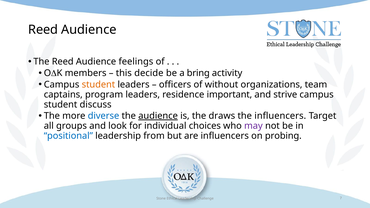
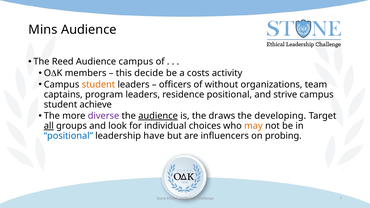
Reed at (43, 30): Reed -> Mins
Audience feelings: feelings -> campus
bring: bring -> costs
residence important: important -> positional
discuss: discuss -> achieve
diverse colour: blue -> purple
the influencers: influencers -> developing
all underline: none -> present
may colour: purple -> orange
from: from -> have
